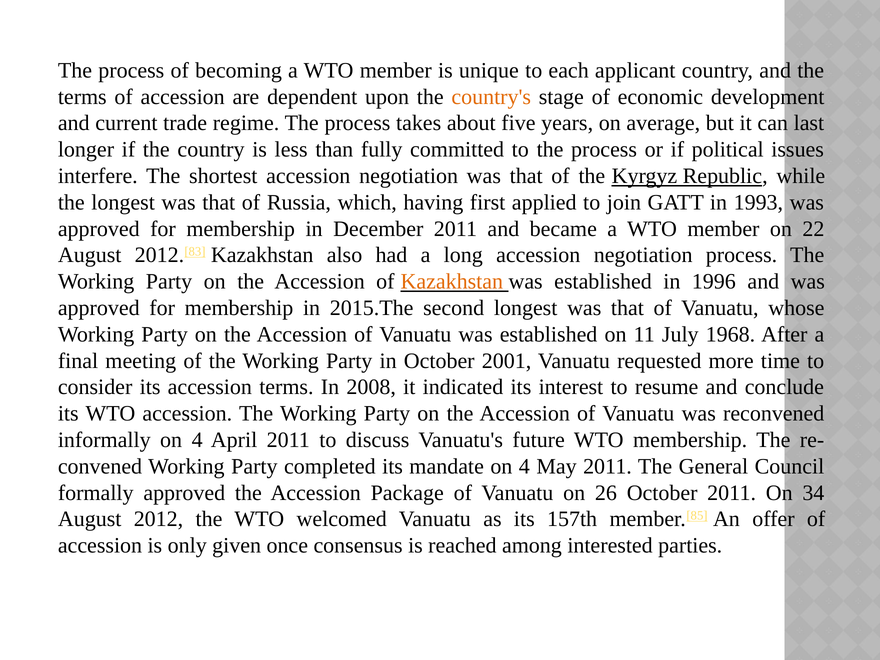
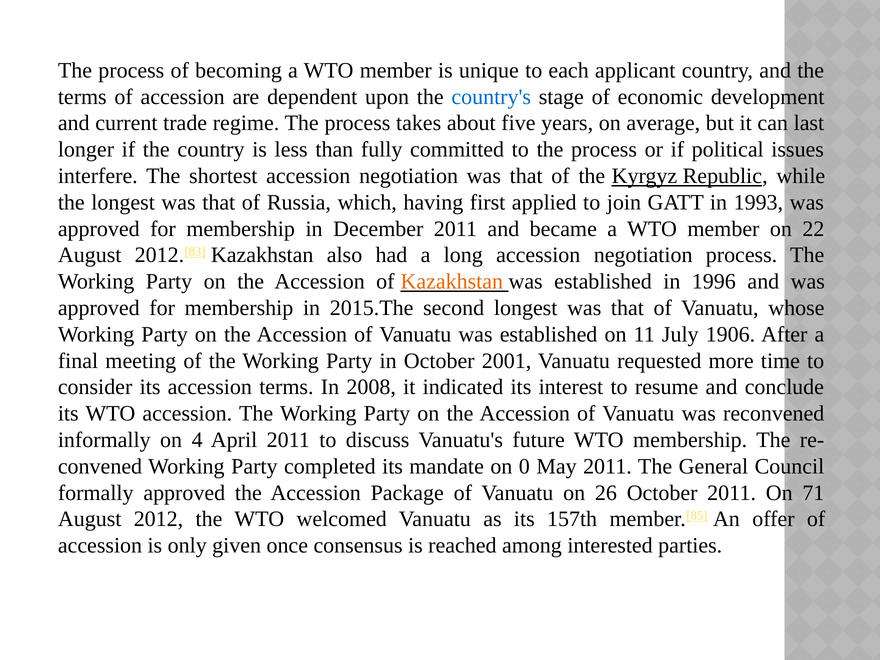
country's colour: orange -> blue
1968: 1968 -> 1906
mandate on 4: 4 -> 0
34: 34 -> 71
